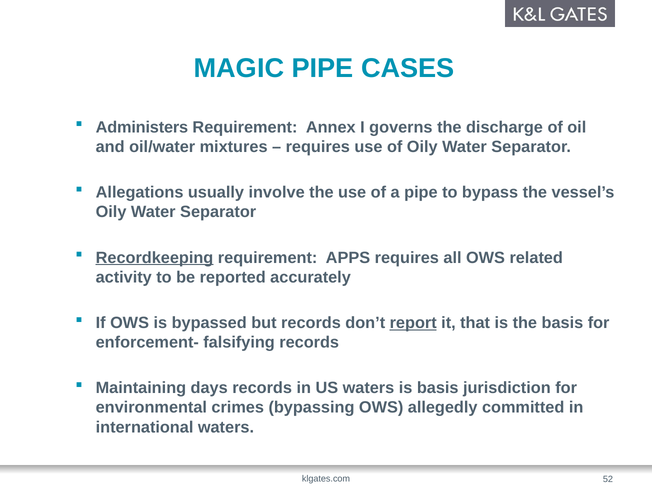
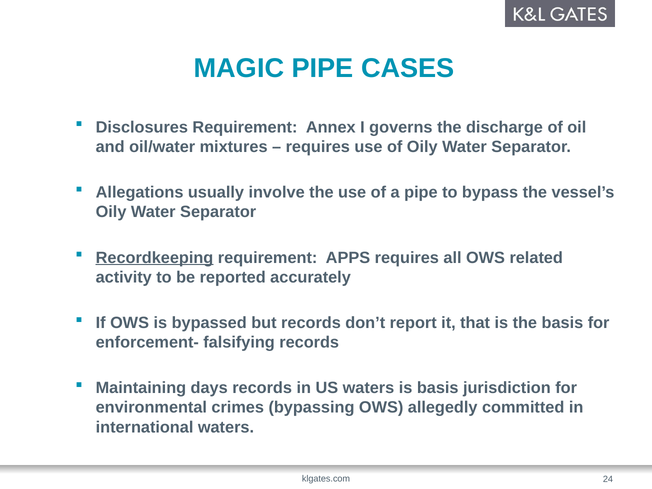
Administers: Administers -> Disclosures
report underline: present -> none
52: 52 -> 24
